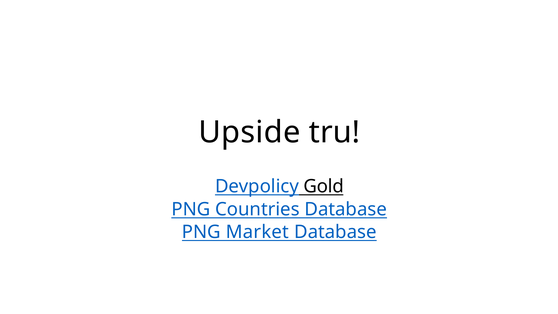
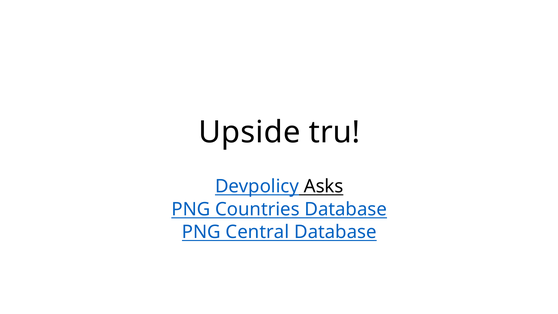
Gold: Gold -> Asks
Market: Market -> Central
